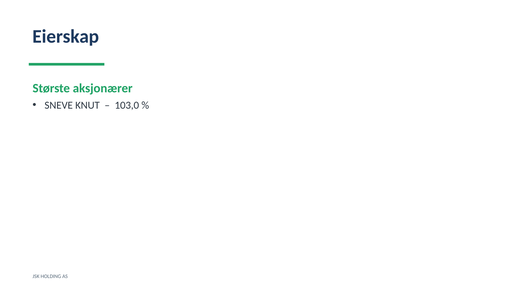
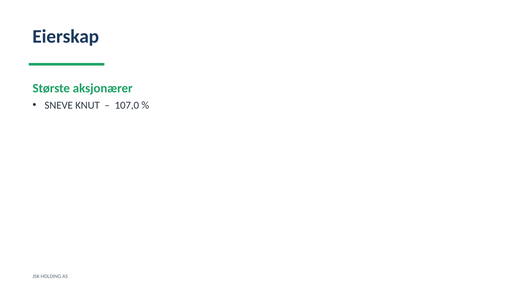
103,0: 103,0 -> 107,0
